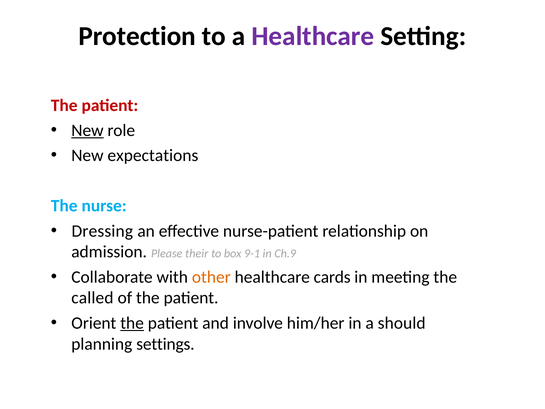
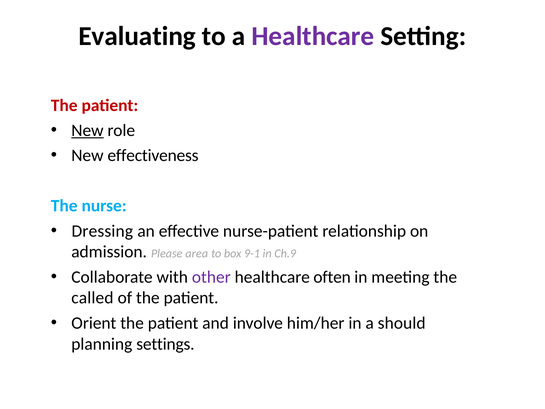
Protection: Protection -> Evaluating
expectations: expectations -> effectiveness
their: their -> area
other colour: orange -> purple
cards: cards -> often
the at (132, 323) underline: present -> none
